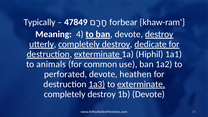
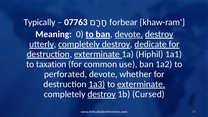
47849: 47849 -> 07763
4: 4 -> 0
devote at (129, 34) underline: none -> present
animals: animals -> taxation
heathen: heathen -> whether
destroy at (102, 94) underline: none -> present
1b Devote: Devote -> Cursed
